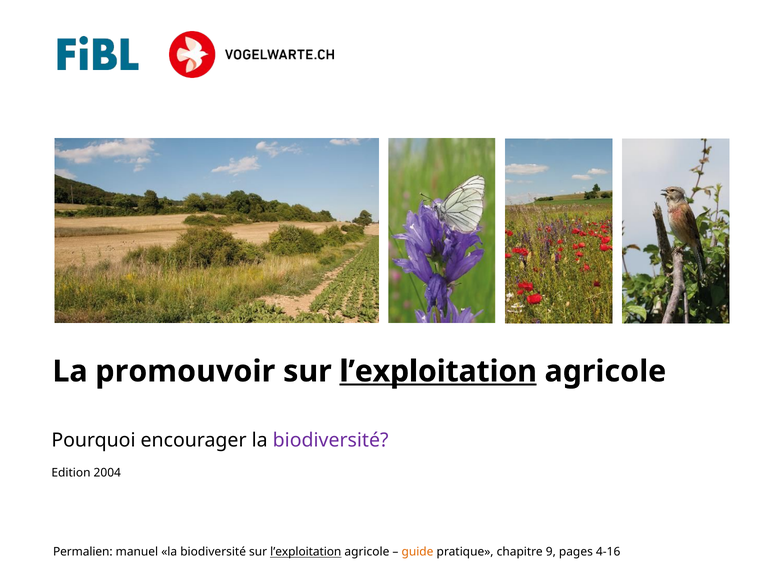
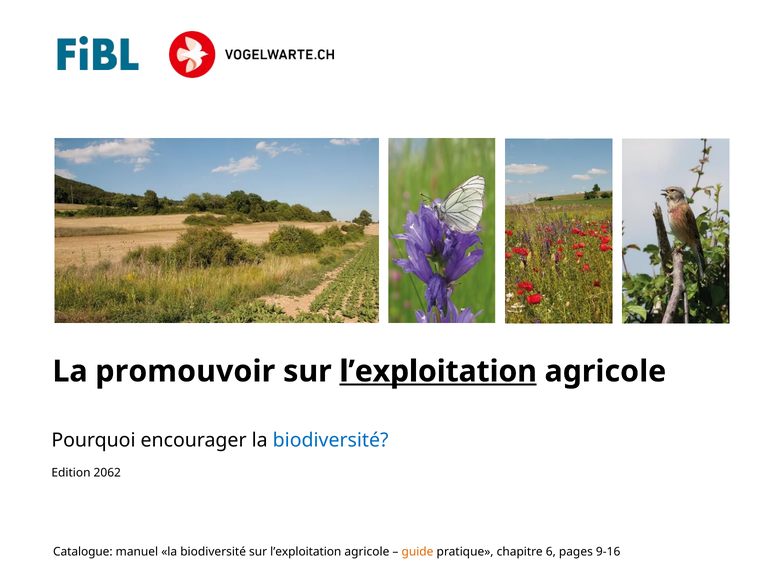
biodiversité at (331, 440) colour: purple -> blue
2004: 2004 -> 2062
Permalien: Permalien -> Catalogue
l’exploitation at (306, 552) underline: present -> none
9: 9 -> 6
4-16: 4-16 -> 9-16
